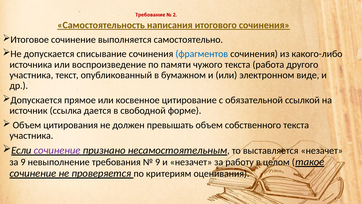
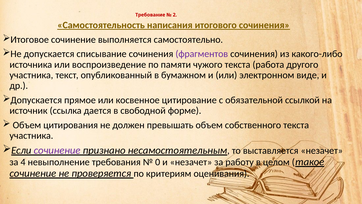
фрагментов colour: blue -> purple
за 9: 9 -> 4
9 at (158, 162): 9 -> 0
